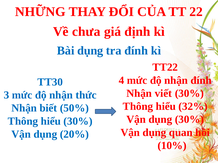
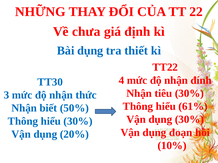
tra đính: đính -> thiết
viết: viết -> tiêu
32%: 32% -> 61%
quan: quan -> đoạn
